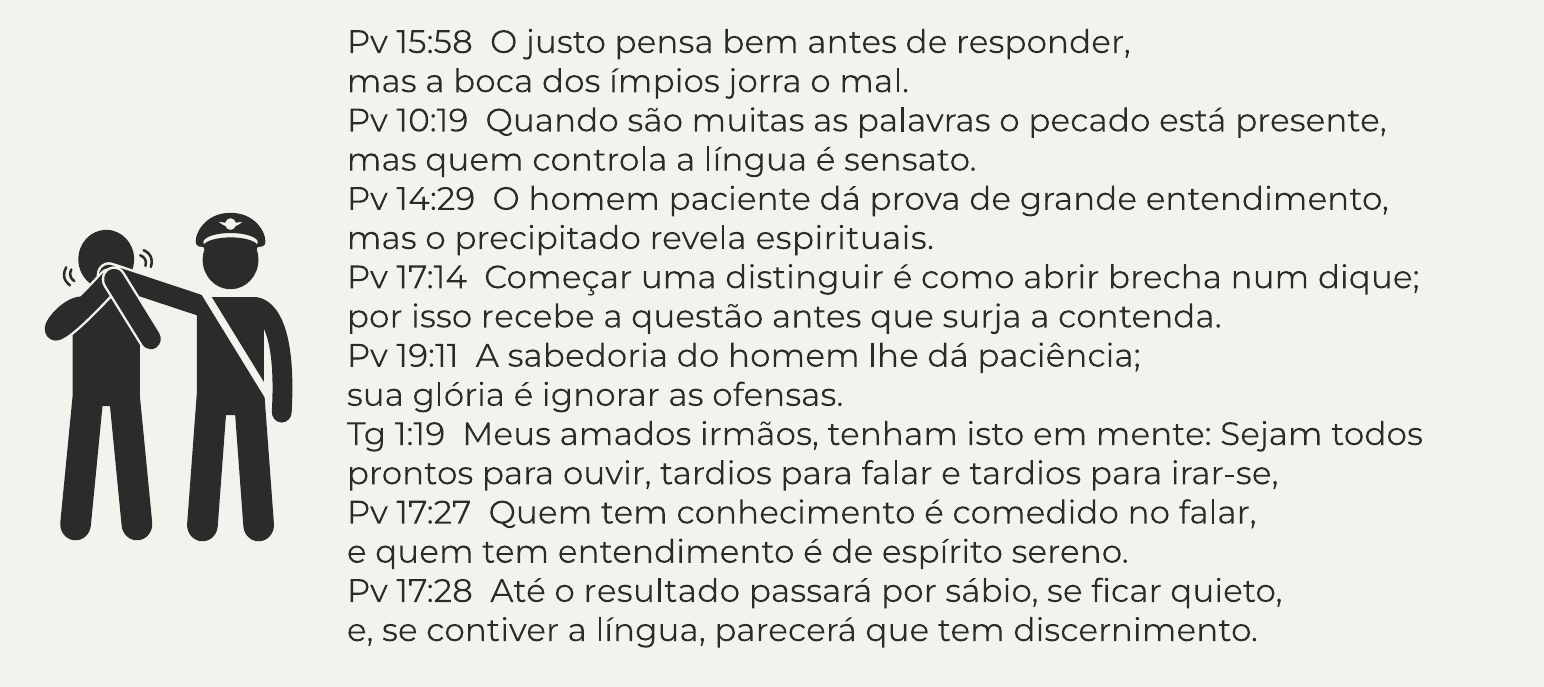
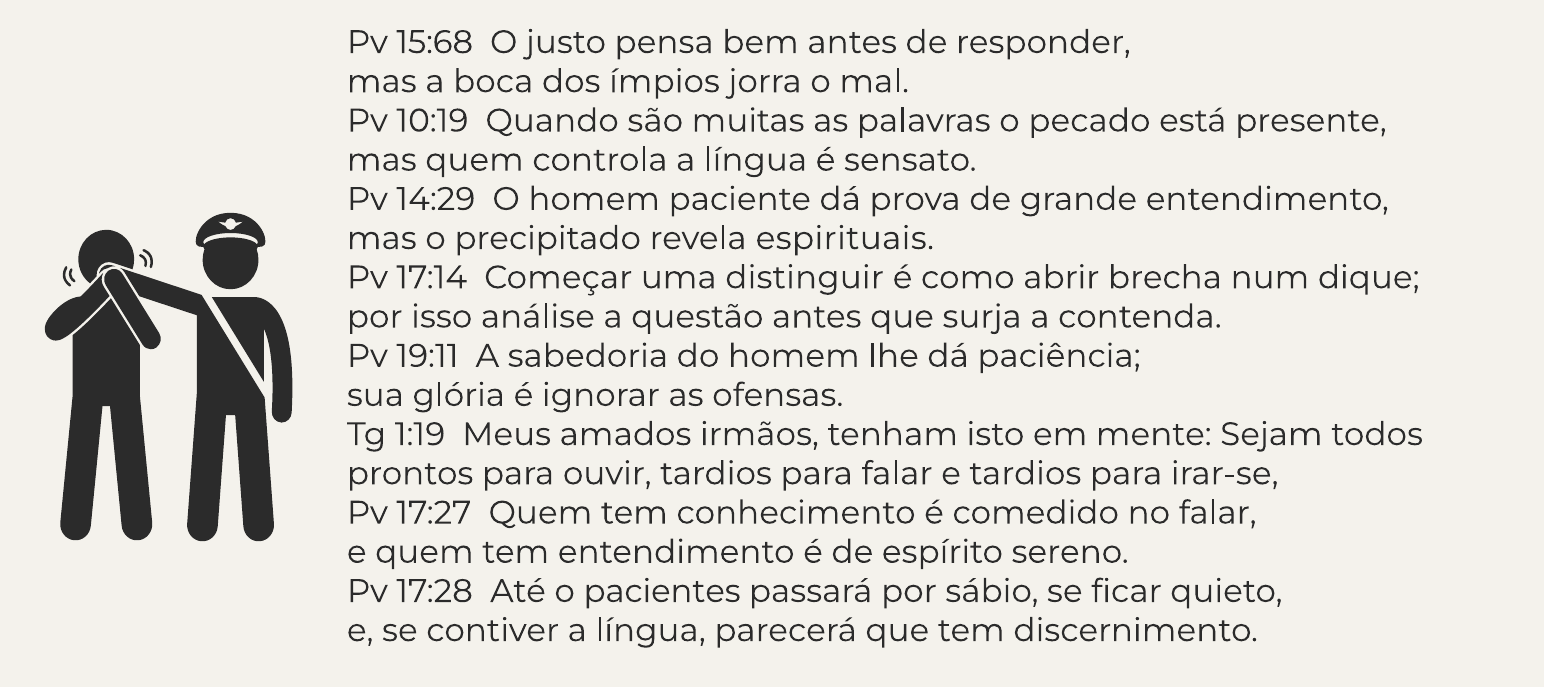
15:58: 15:58 -> 15:68
recebe: recebe -> análise
resultado: resultado -> pacientes
